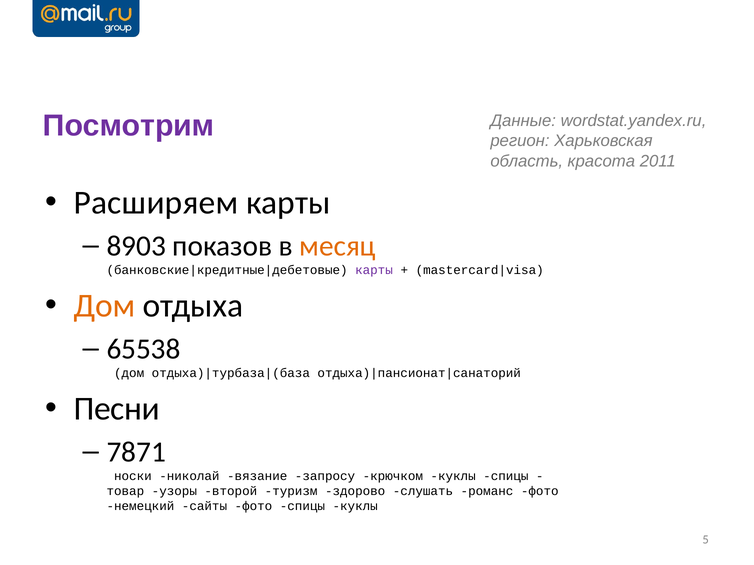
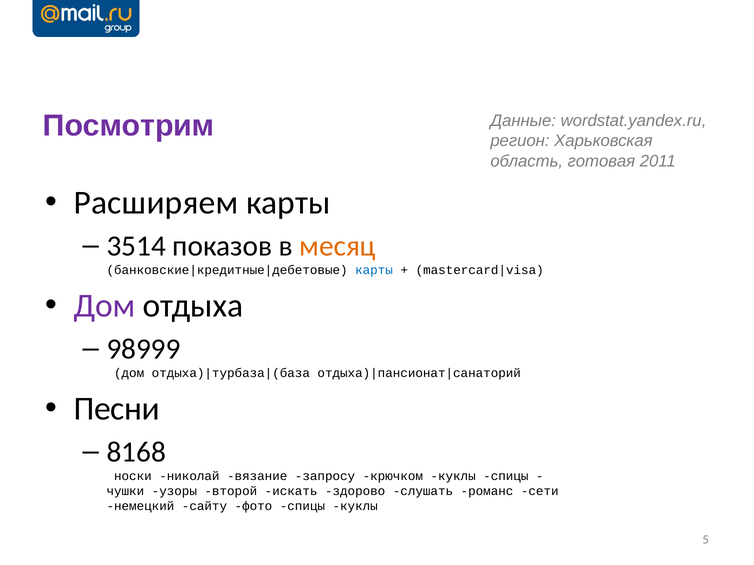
красота: красота -> готовая
8903: 8903 -> 3514
карты at (374, 270) colour: purple -> blue
Дом at (104, 306) colour: orange -> purple
65538: 65538 -> 98999
7871: 7871 -> 8168
товар: товар -> чушки
туризм: туризм -> искать
романс фото: фото -> сети
сайты: сайты -> сайту
